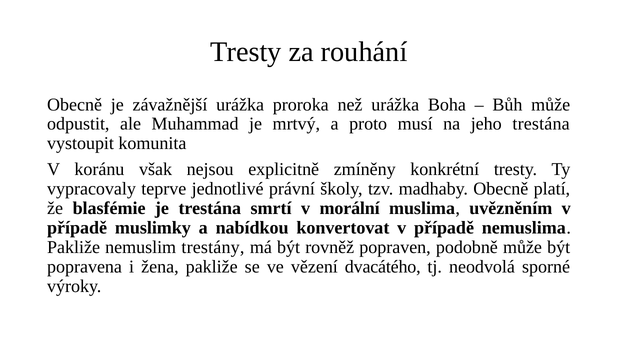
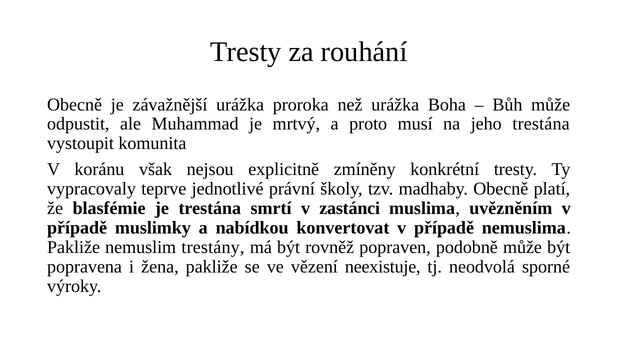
morální: morální -> zastánci
dvacátého: dvacátého -> neexistuje
